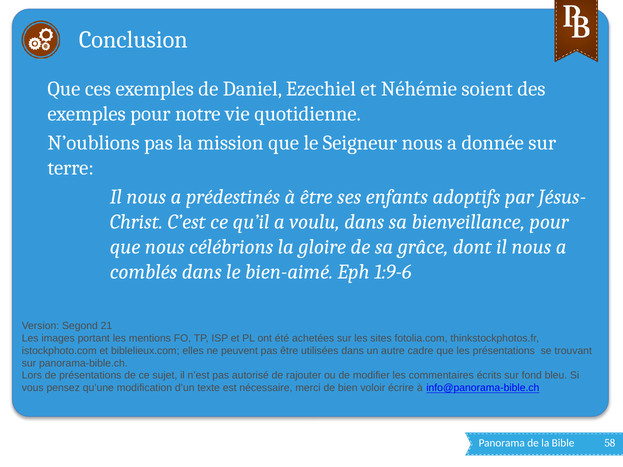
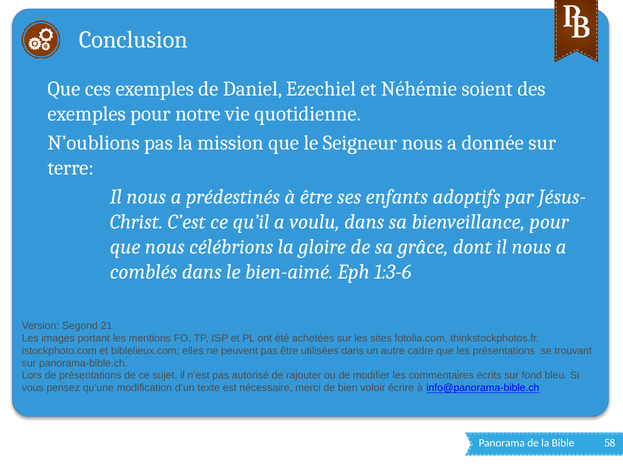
1:9-6: 1:9-6 -> 1:3-6
